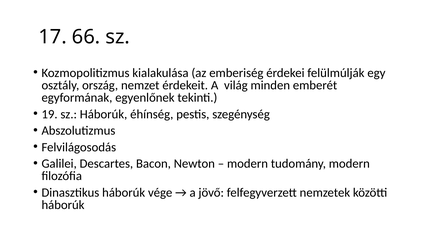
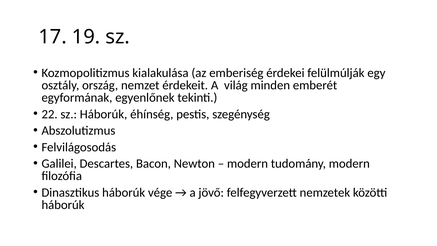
66: 66 -> 19
19: 19 -> 22
